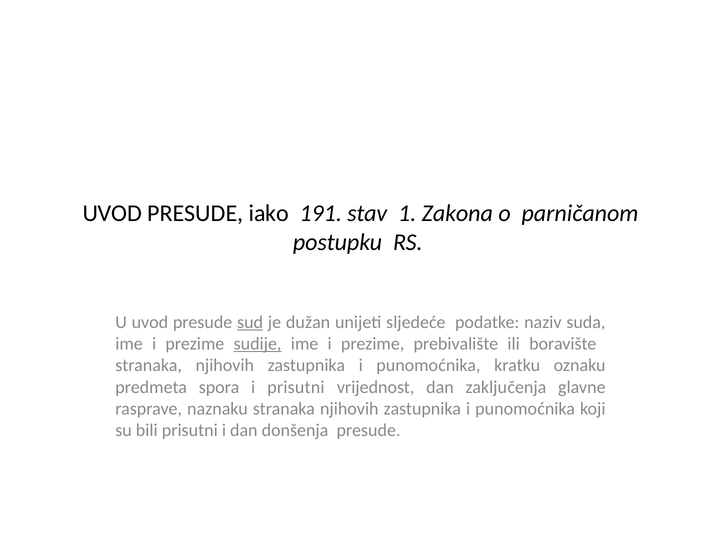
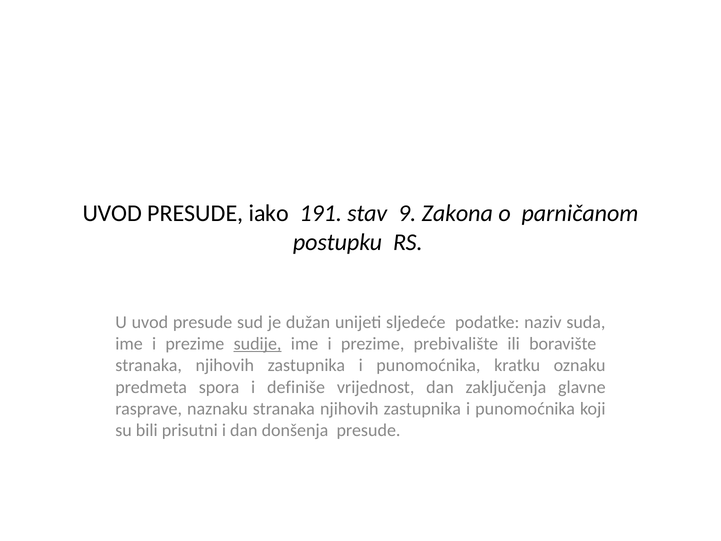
1: 1 -> 9
sud underline: present -> none
i prisutni: prisutni -> definiše
